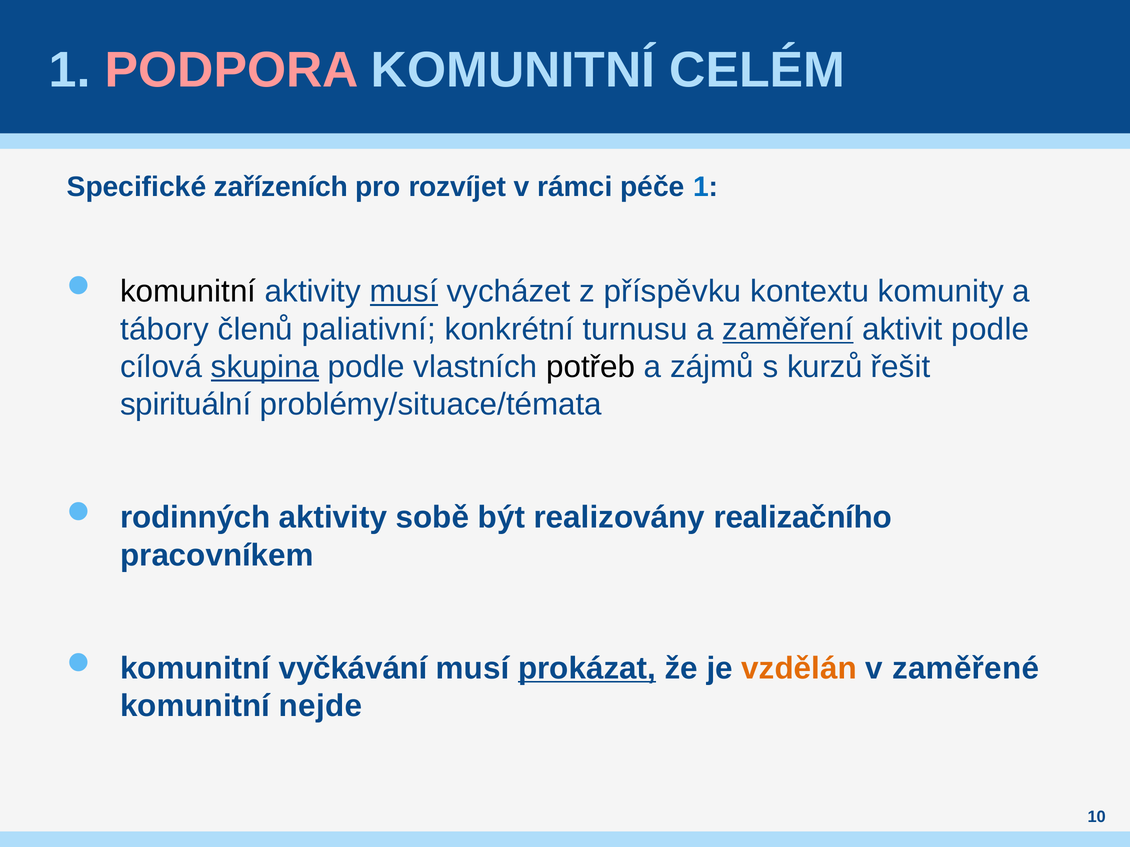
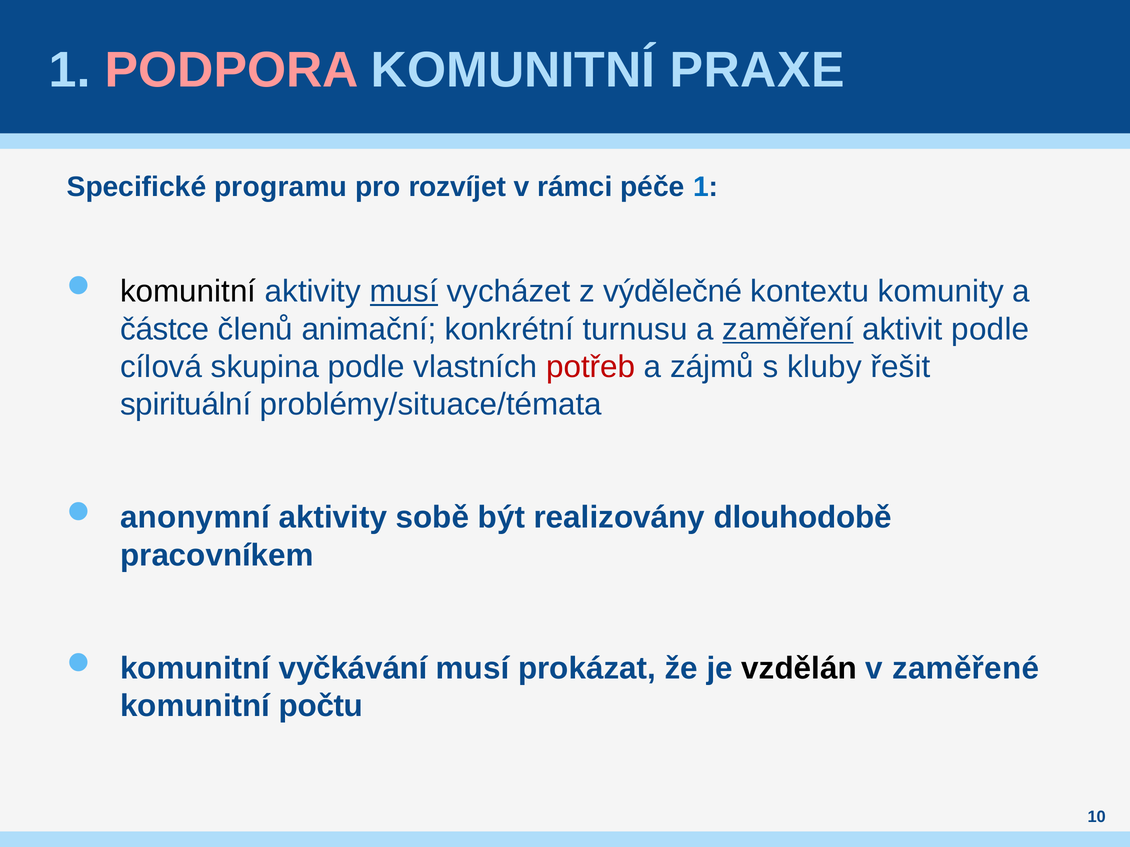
CELÉM: CELÉM -> PRAXE
zařízeních: zařízeních -> programu
příspěvku: příspěvku -> výdělečné
tábory: tábory -> částce
paliativní: paliativní -> animační
skupina underline: present -> none
potřeb colour: black -> red
kurzů: kurzů -> kluby
rodinných: rodinných -> anonymní
realizačního: realizačního -> dlouhodobě
prokázat underline: present -> none
vzdělán colour: orange -> black
nejde: nejde -> počtu
